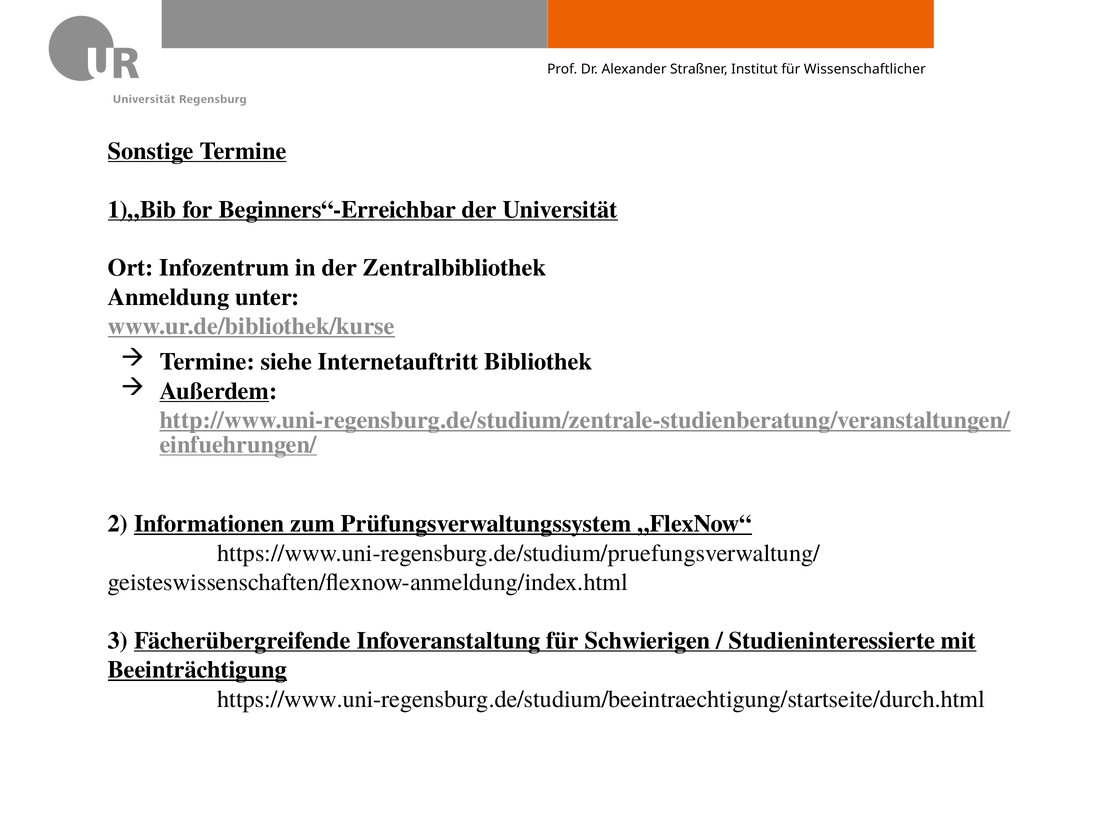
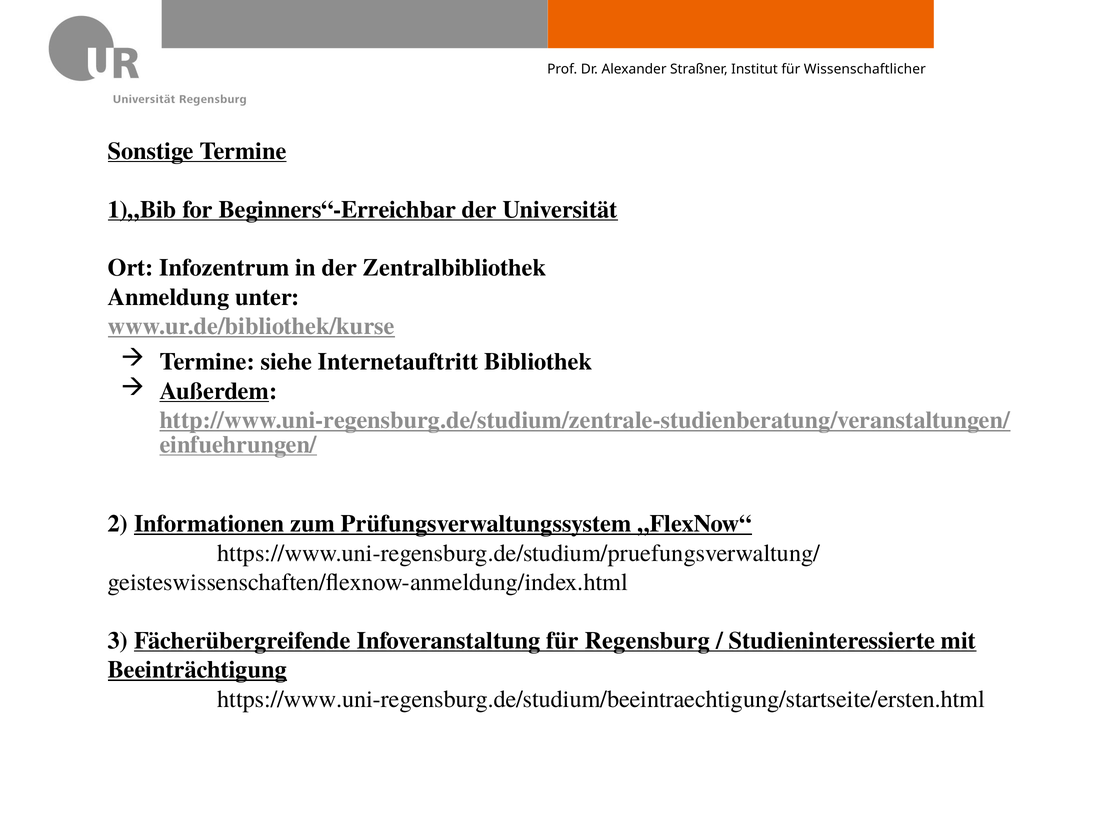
Schwierigen: Schwierigen -> Regensburg
https://www.uni-regensburg.de/studium/beeintraechtigung/startseite/durch.html: https://www.uni-regensburg.de/studium/beeintraechtigung/startseite/durch.html -> https://www.uni-regensburg.de/studium/beeintraechtigung/startseite/ersten.html
